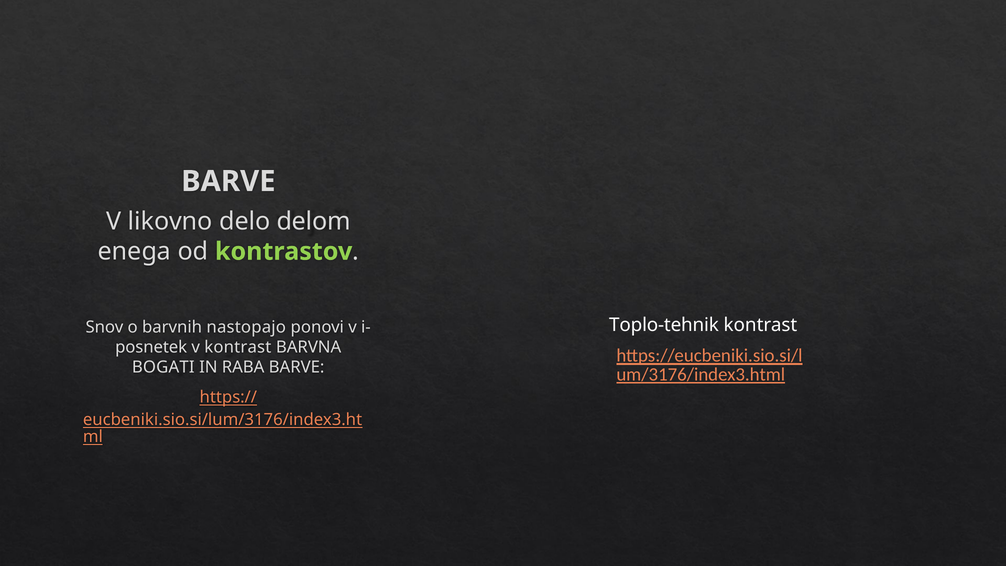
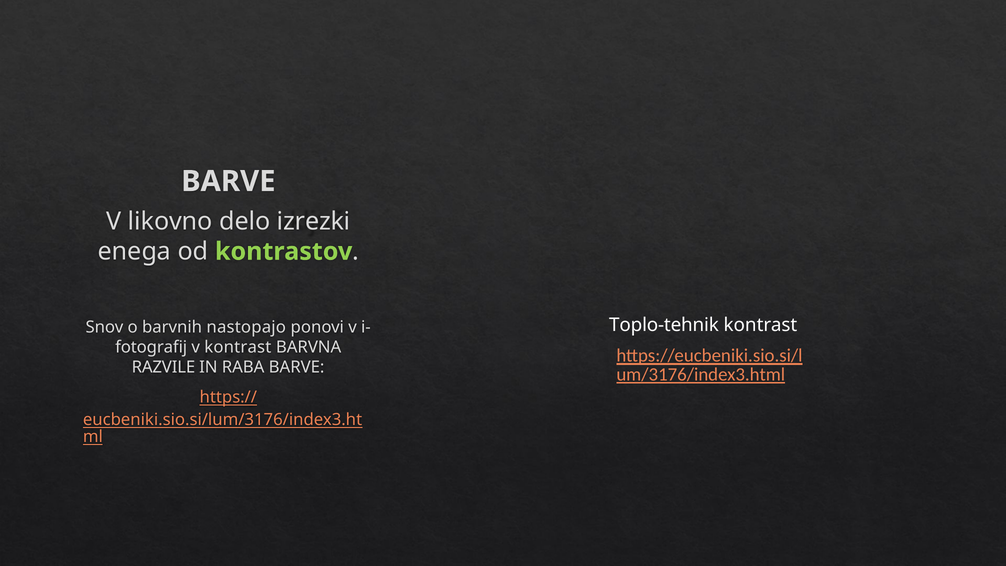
delom: delom -> izrezki
posnetek: posnetek -> fotografij
BOGATI: BOGATI -> RAZVILE
